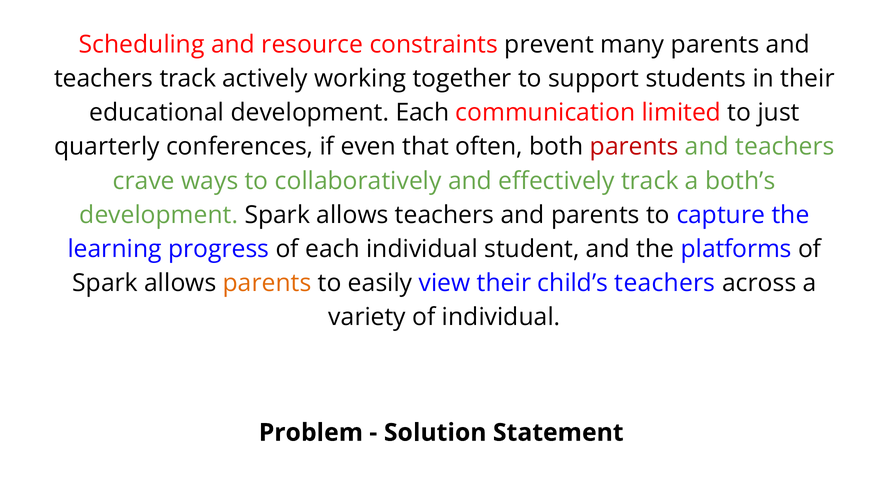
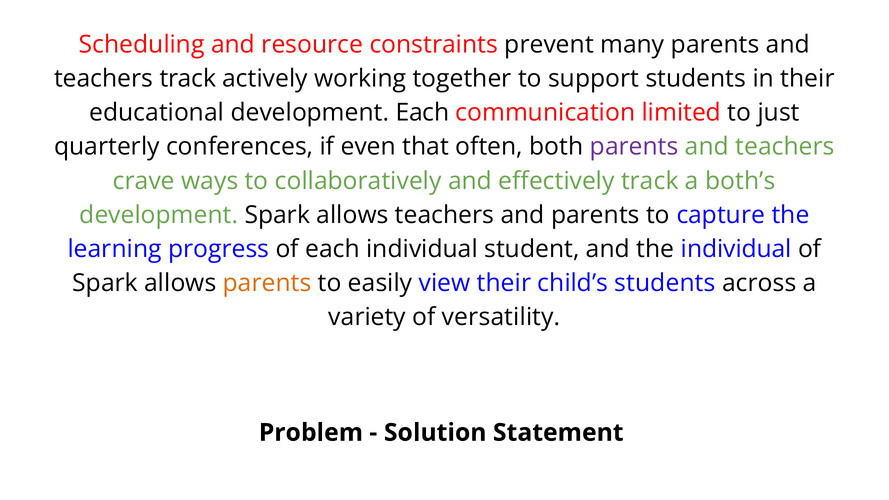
parents at (634, 147) colour: red -> purple
the platforms: platforms -> individual
child’s teachers: teachers -> students
of individual: individual -> versatility
